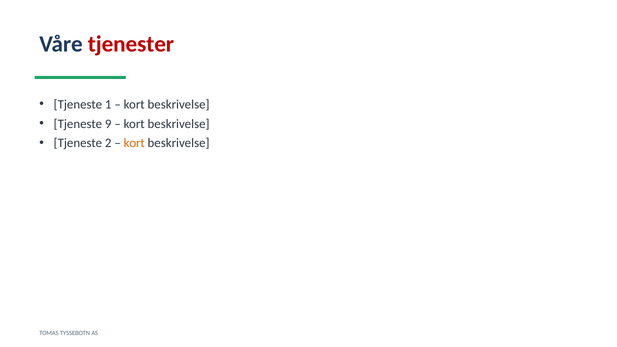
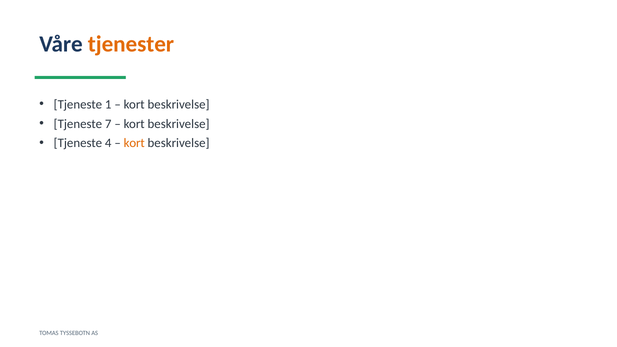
tjenester colour: red -> orange
9: 9 -> 7
2: 2 -> 4
